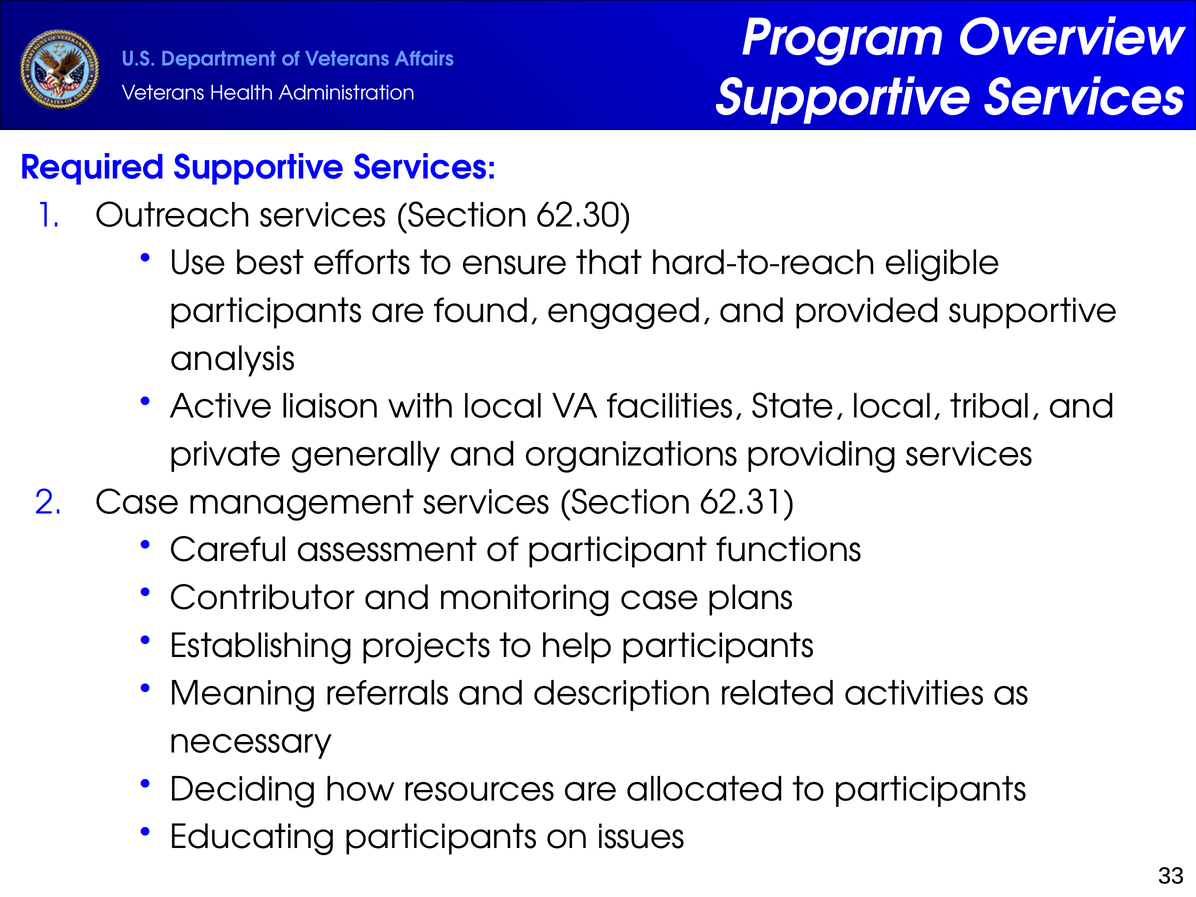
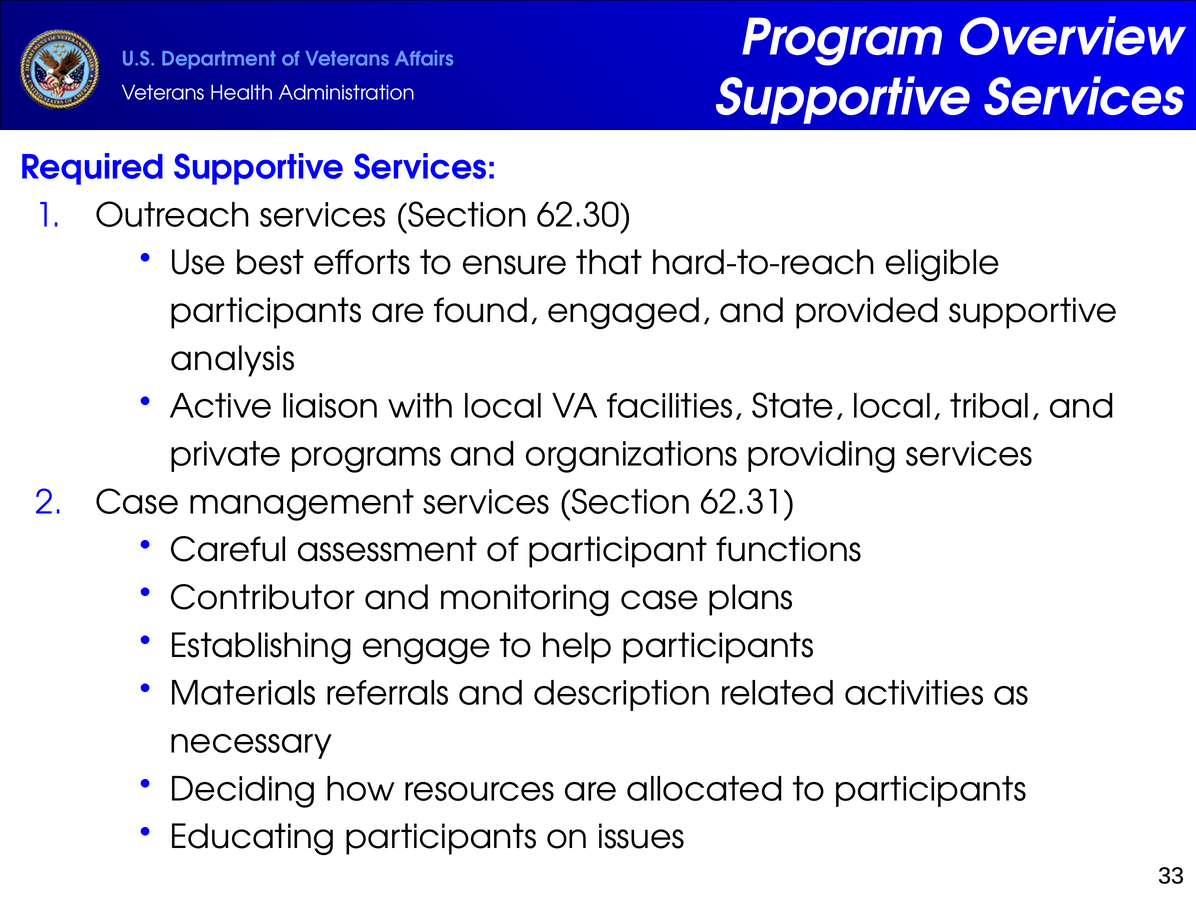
generally: generally -> programs
projects: projects -> engage
Meaning: Meaning -> Materials
